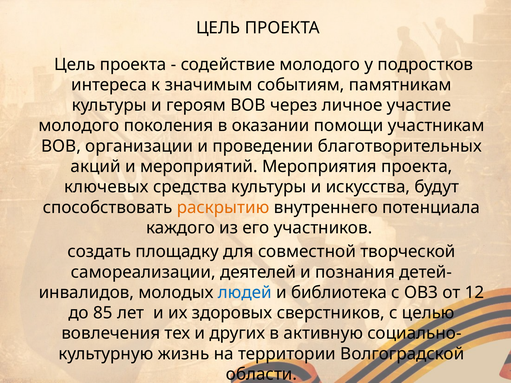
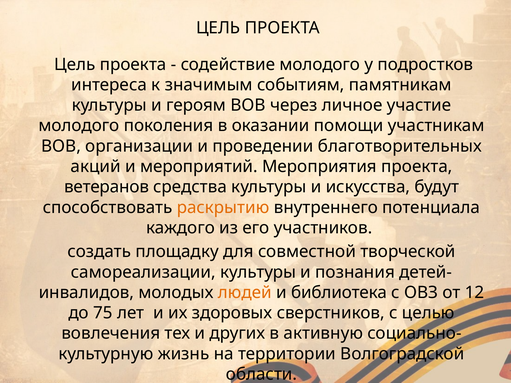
ключевых: ключевых -> ветеранов
самореализации деятелей: деятелей -> культуры
людей colour: blue -> orange
85: 85 -> 75
